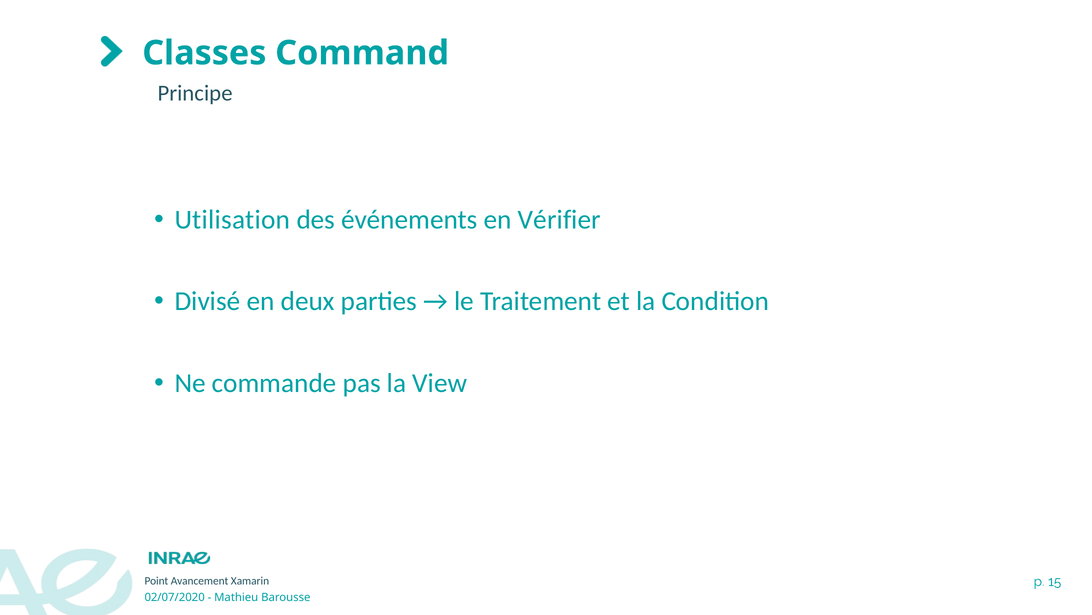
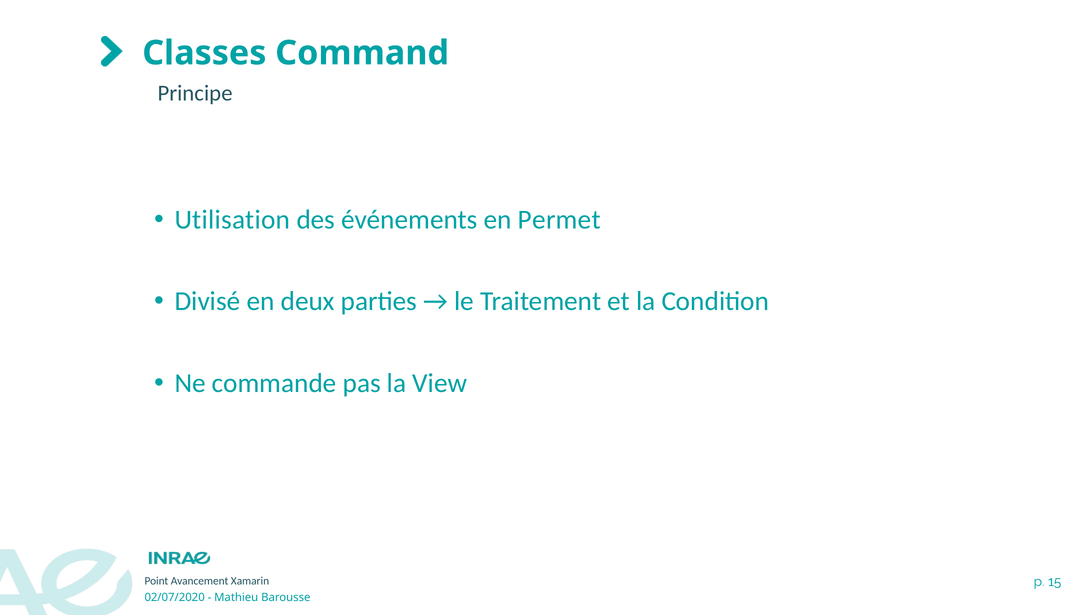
Vérifier: Vérifier -> Permet
